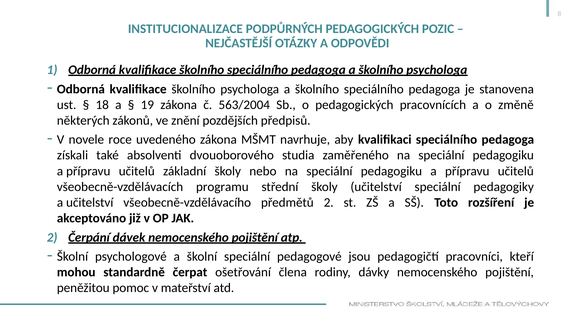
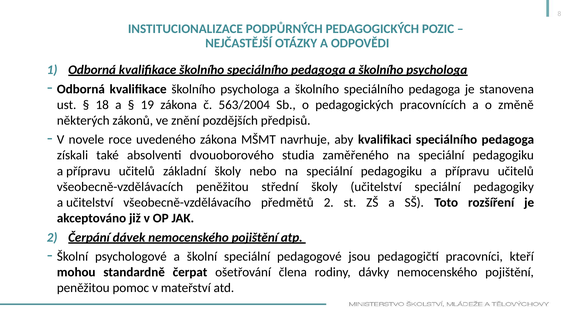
všeobecně-vzdělávacích programu: programu -> peněžitou
